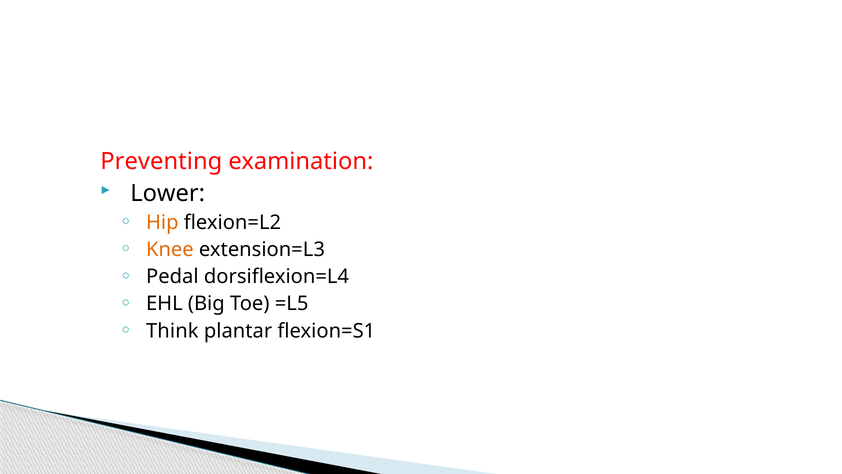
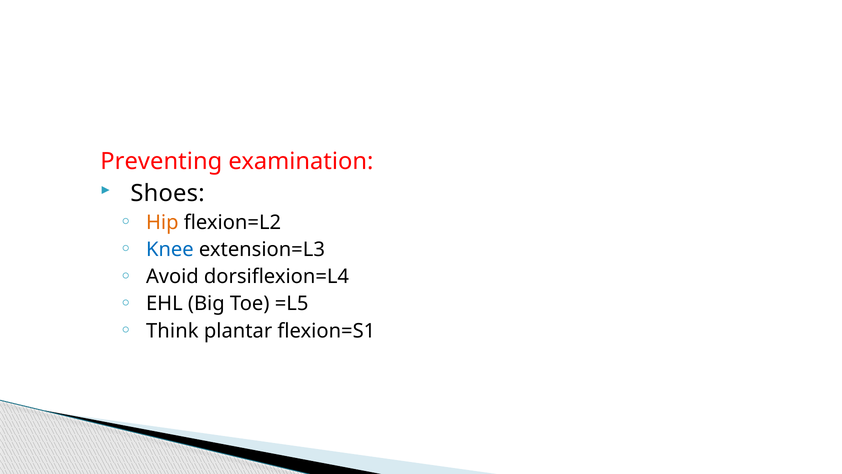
Lower: Lower -> Shoes
Knee colour: orange -> blue
Pedal: Pedal -> Avoid
